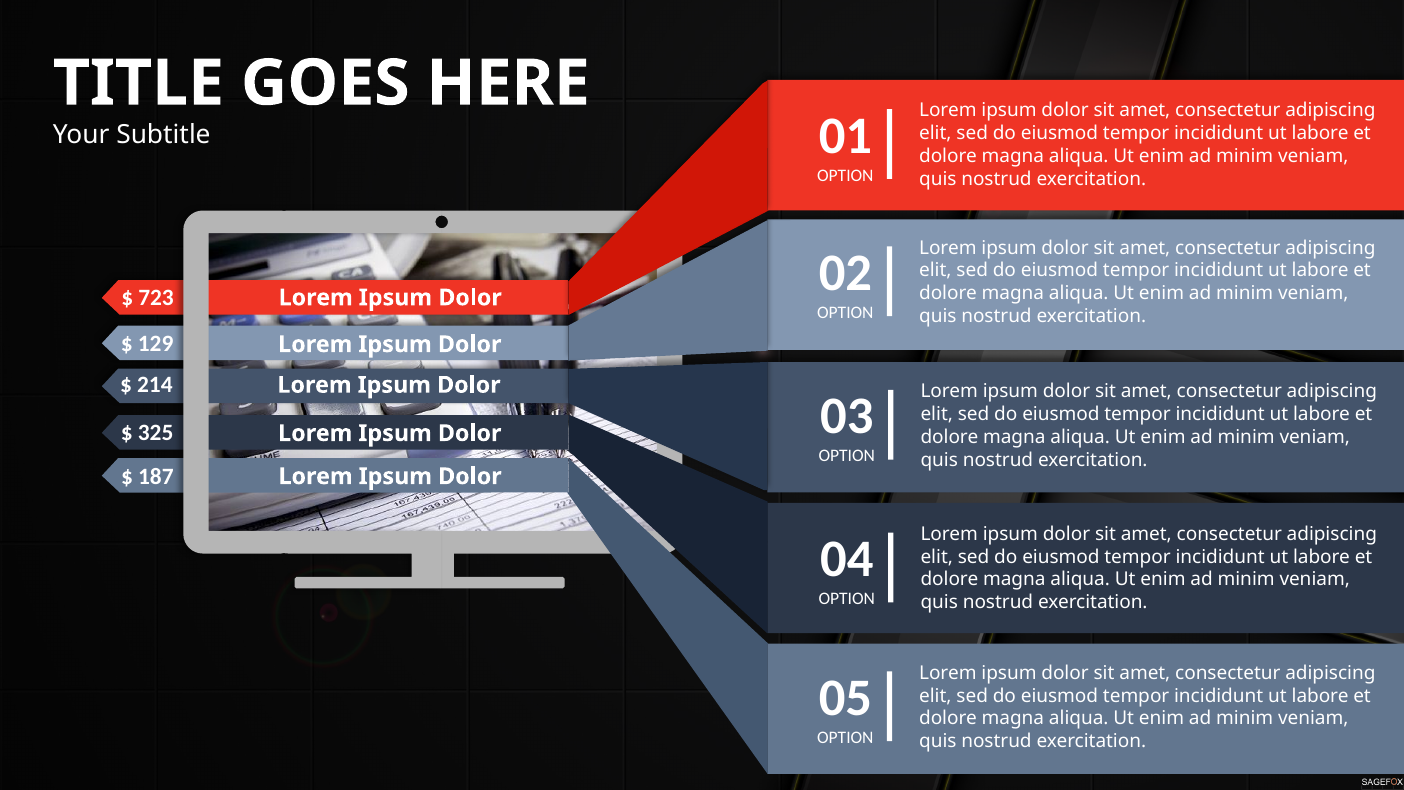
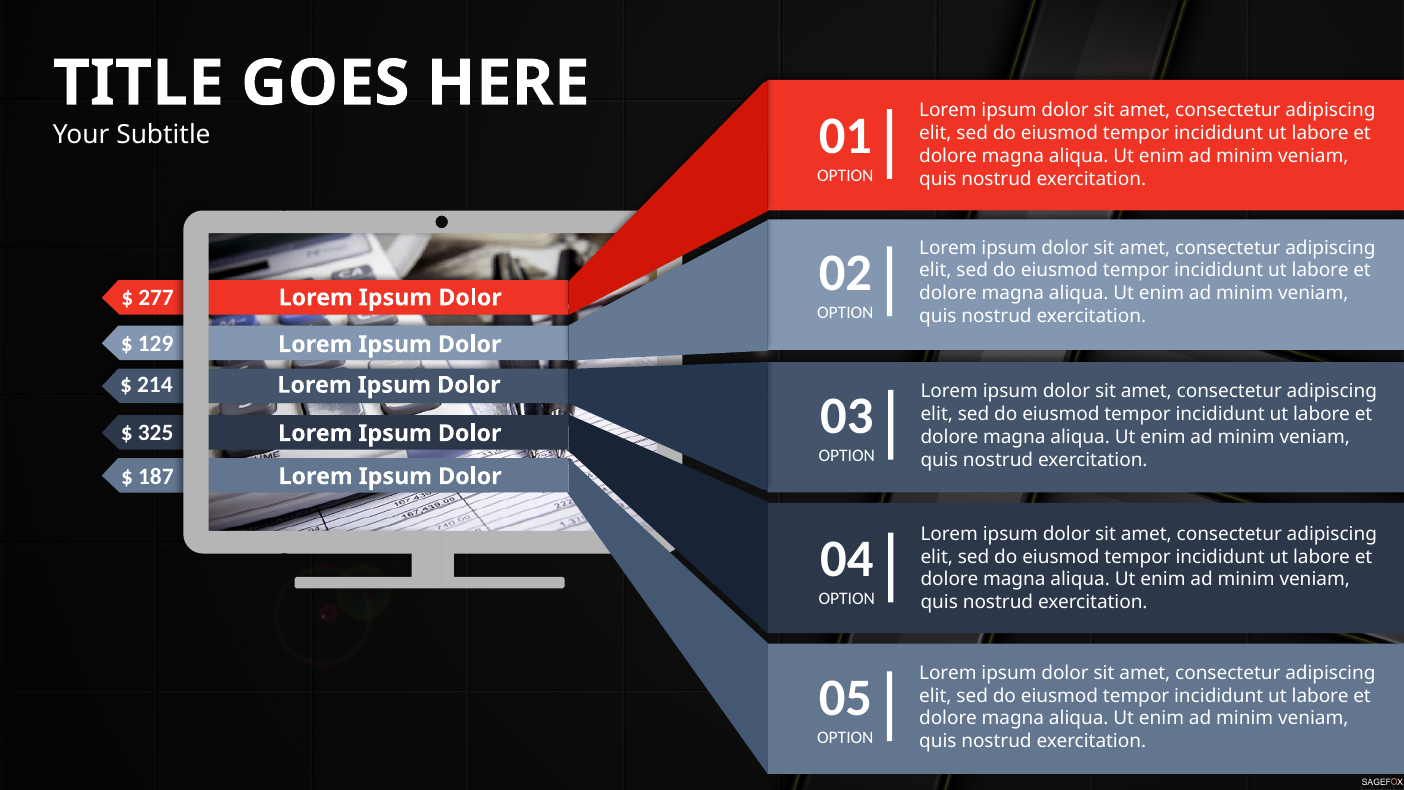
723: 723 -> 277
